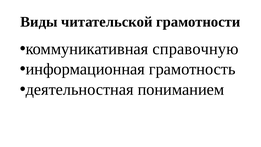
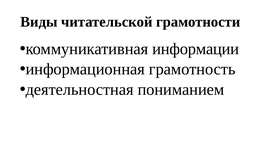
справочную: справочную -> информации
